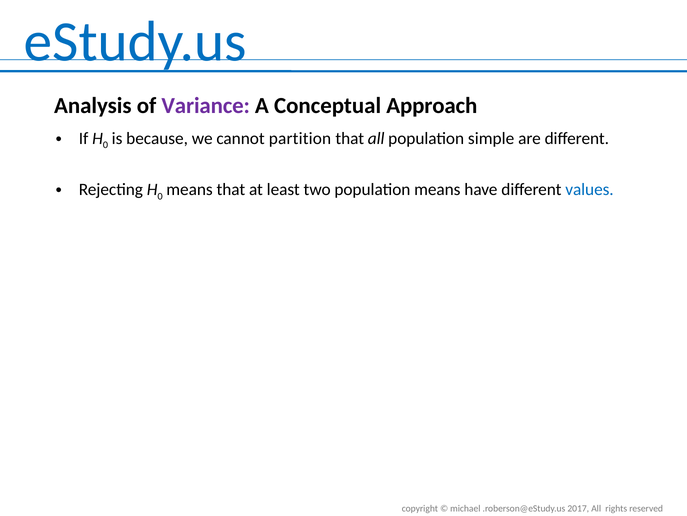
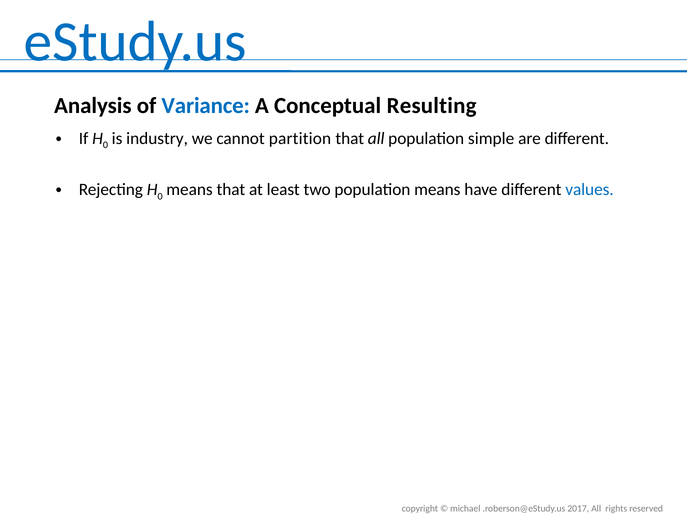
Variance colour: purple -> blue
Approach: Approach -> Resulting
because: because -> industry
